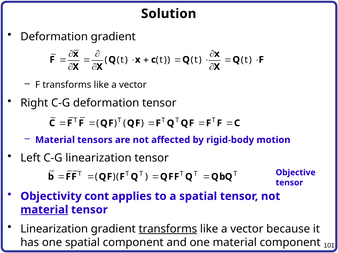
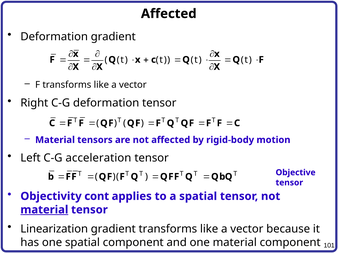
Solution at (169, 14): Solution -> Affected
C-G linearization: linearization -> acceleration
transforms at (168, 229) underline: present -> none
